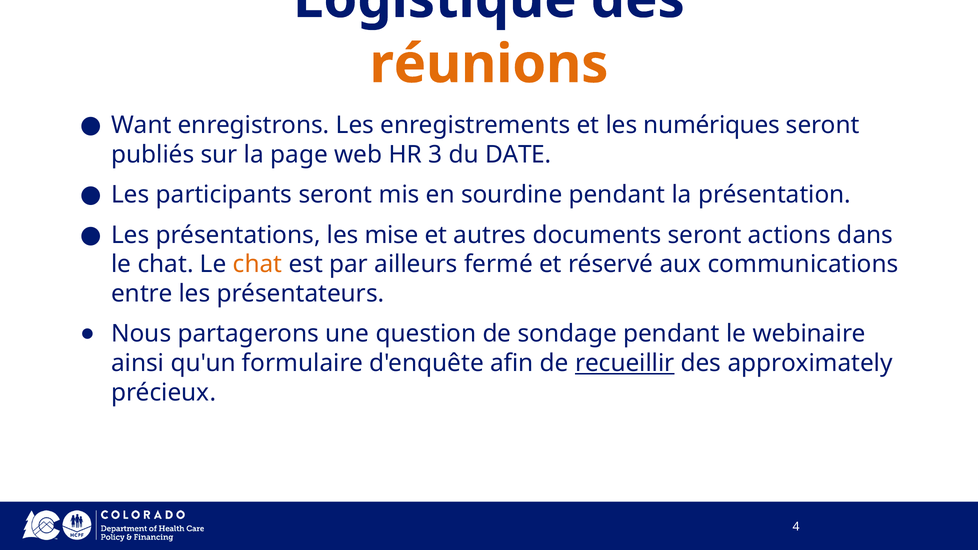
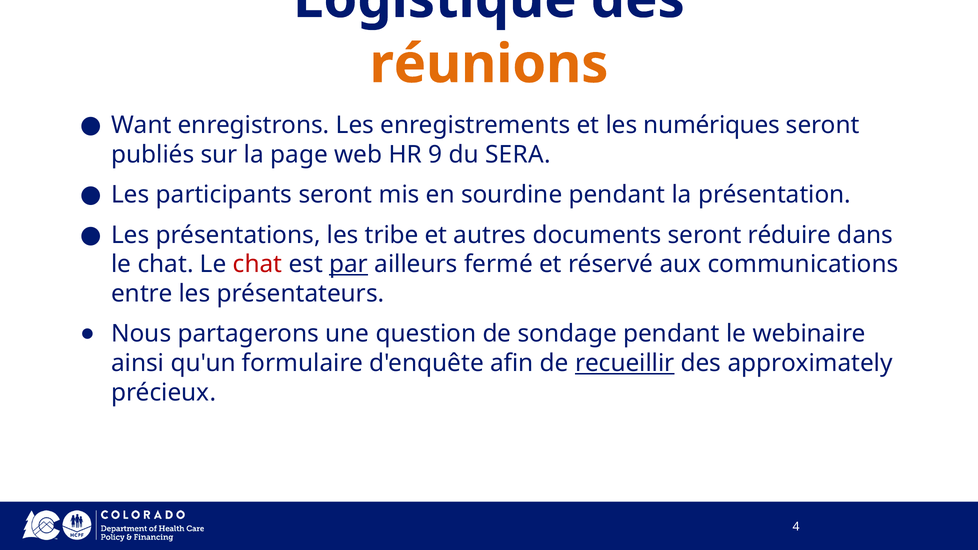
3: 3 -> 9
DATE: DATE -> SERA
mise: mise -> tribe
actions: actions -> réduire
chat at (257, 264) colour: orange -> red
par underline: none -> present
